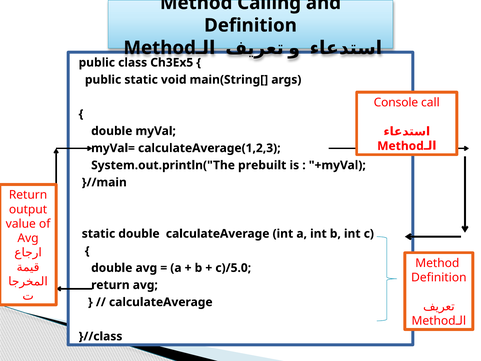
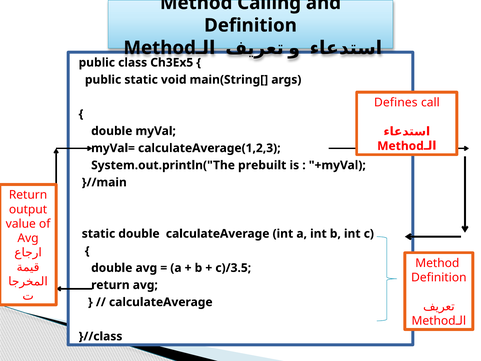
Console: Console -> Defines
c)/5.0: c)/5.0 -> c)/3.5
